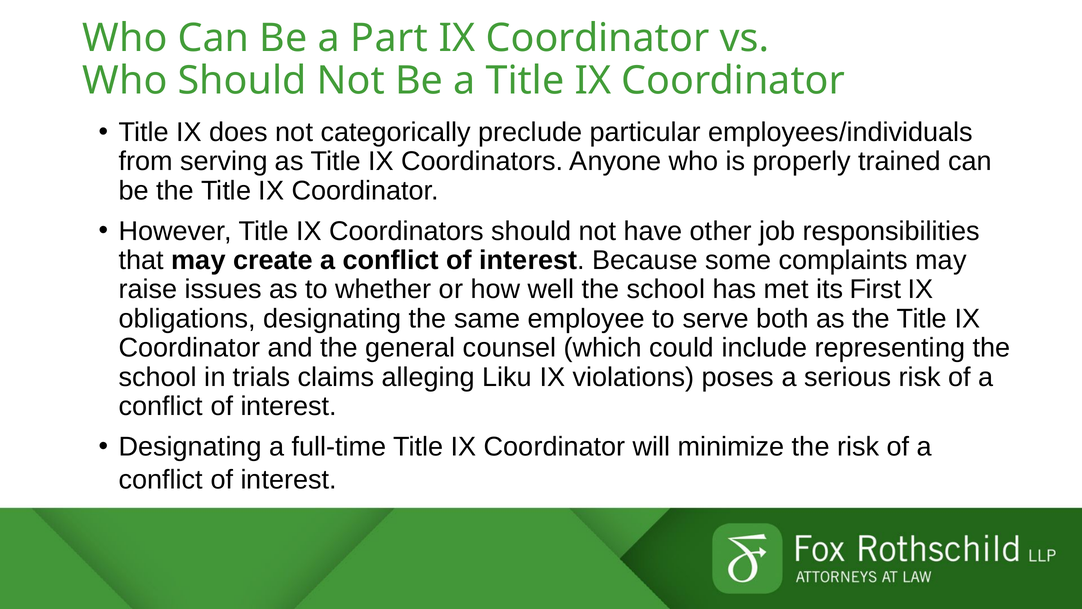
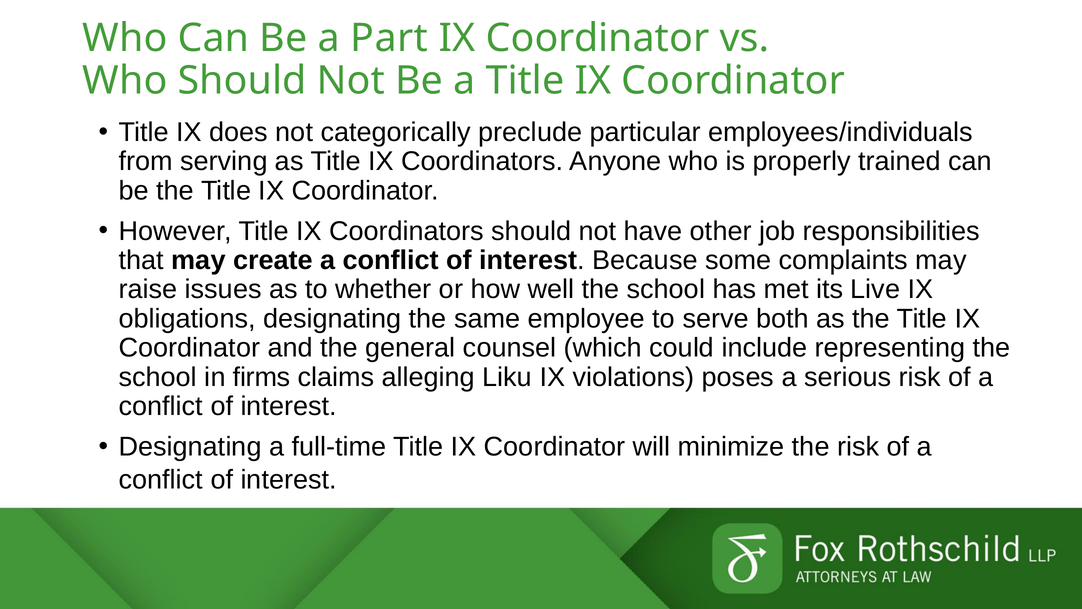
First: First -> Live
trials: trials -> firms
